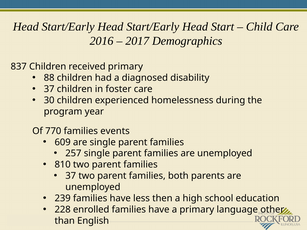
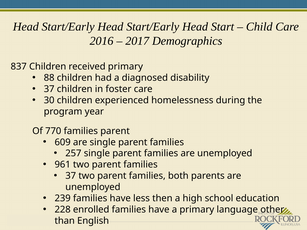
families events: events -> parent
810: 810 -> 961
